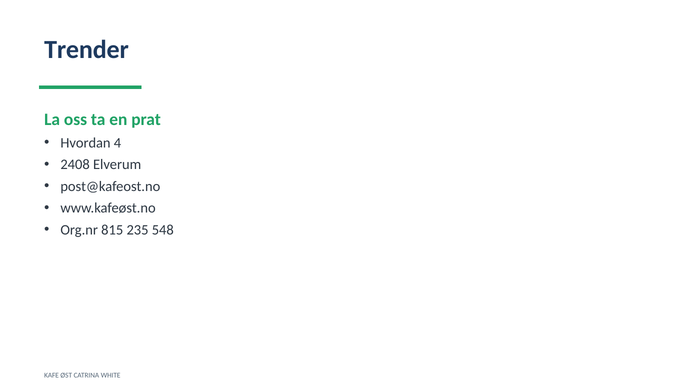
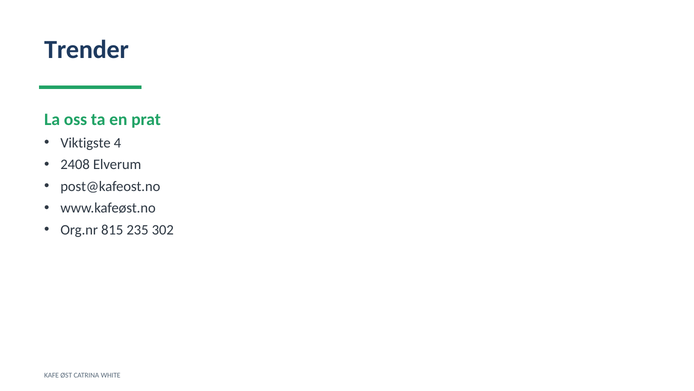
Hvordan: Hvordan -> Viktigste
548: 548 -> 302
